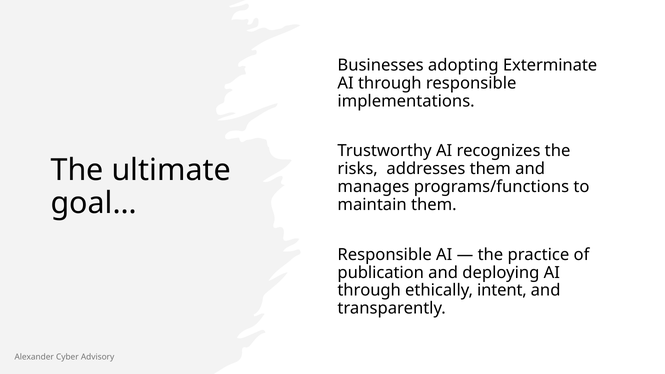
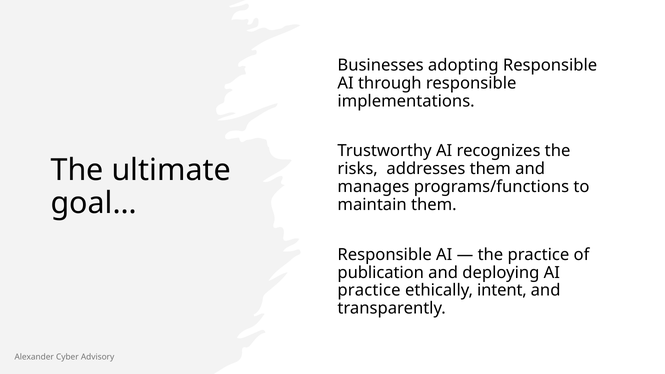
adopting Exterminate: Exterminate -> Responsible
through at (369, 291): through -> practice
